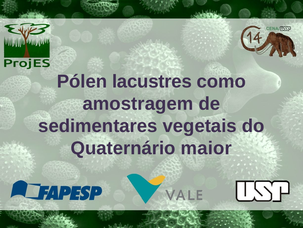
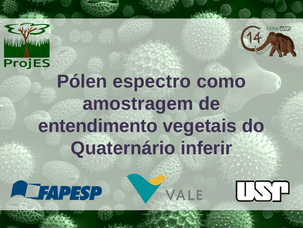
lacustres: lacustres -> espectro
sedimentares: sedimentares -> entendimento
maior: maior -> inferir
